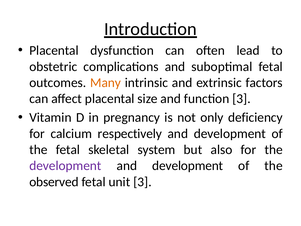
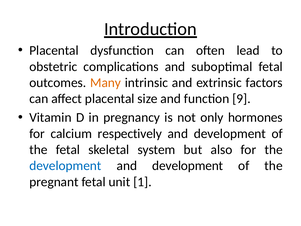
function 3: 3 -> 9
deficiency: deficiency -> hormones
development at (65, 166) colour: purple -> blue
observed: observed -> pregnant
unit 3: 3 -> 1
